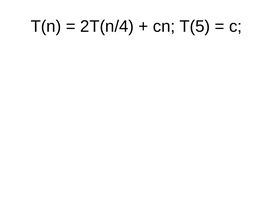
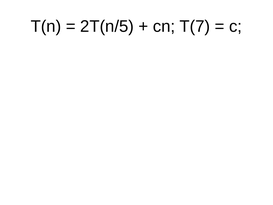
2T(n/4: 2T(n/4 -> 2T(n/5
T(5: T(5 -> T(7
